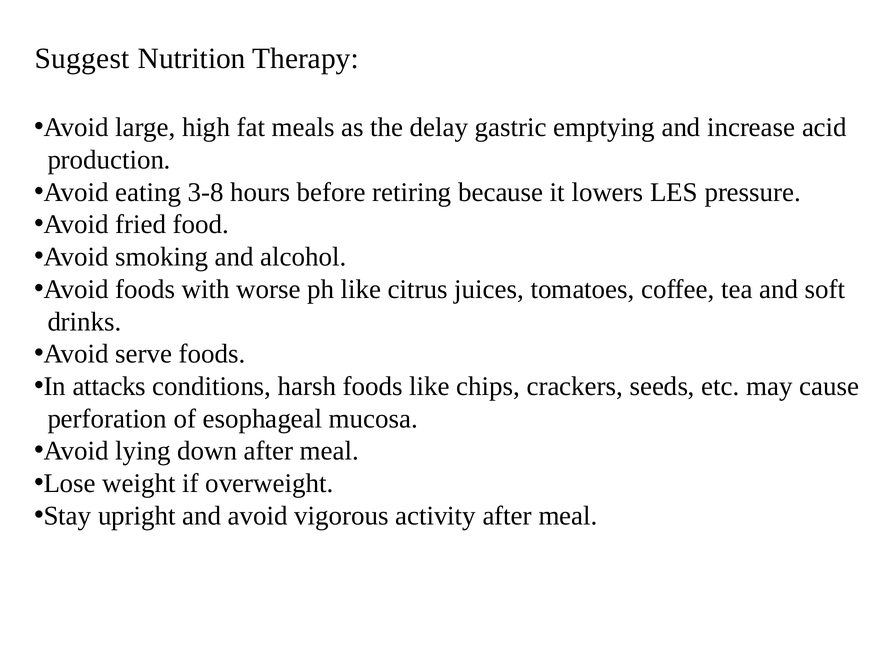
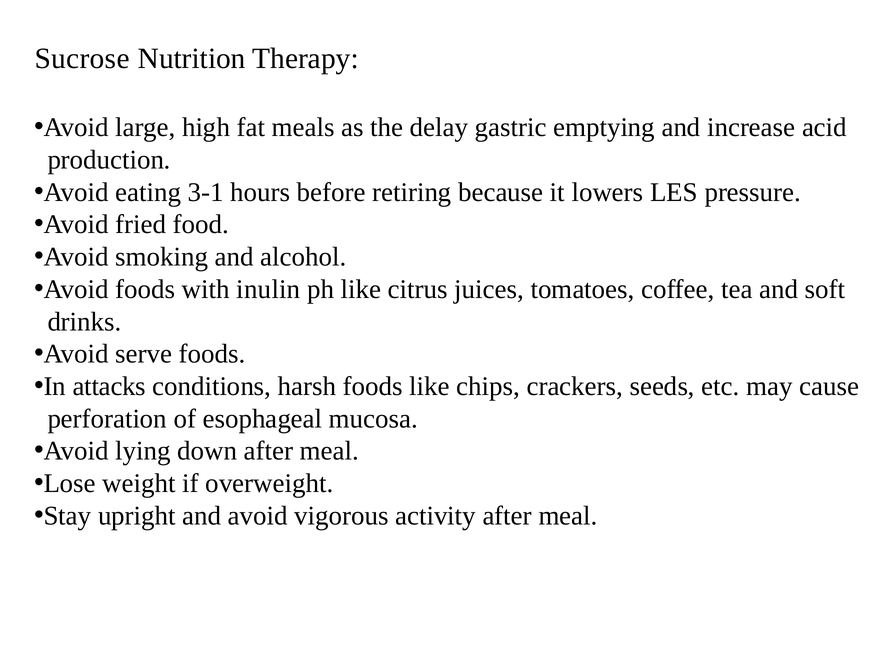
Suggest: Suggest -> Sucrose
3-8: 3-8 -> 3-1
worse: worse -> inulin
